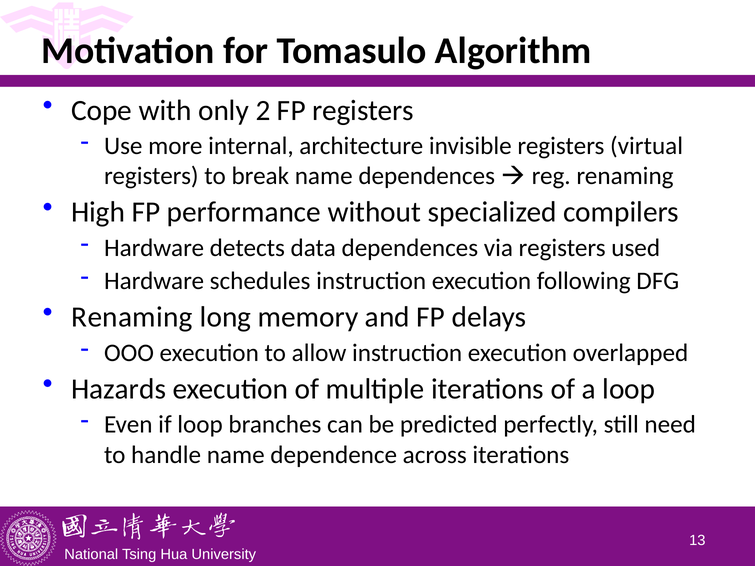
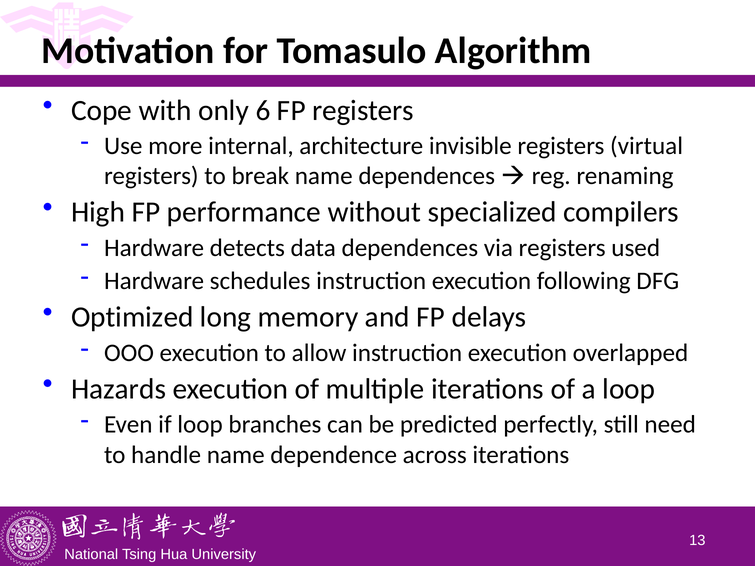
2: 2 -> 6
Renaming at (132, 317): Renaming -> Optimized
